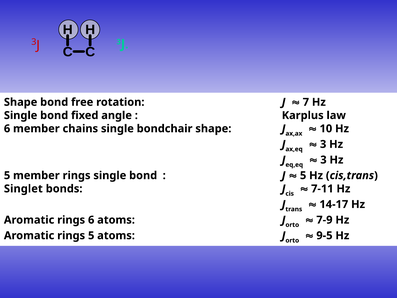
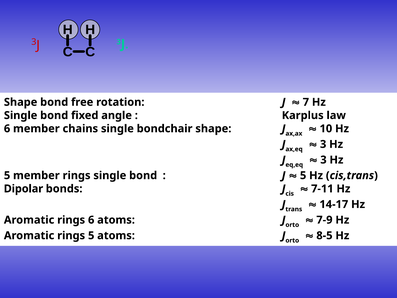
Singlet: Singlet -> Dipolar
9-5: 9-5 -> 8-5
